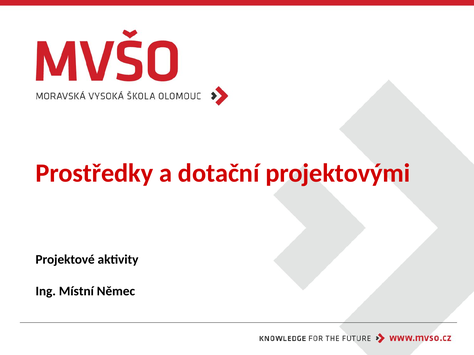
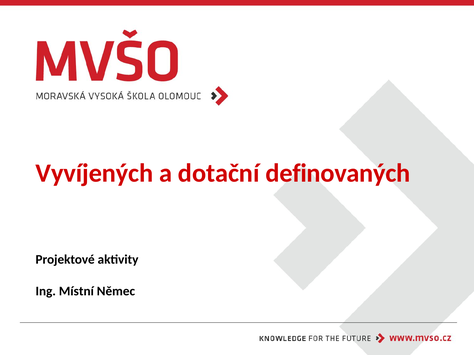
Prostředky: Prostředky -> Vyvíjených
projektovými: projektovými -> definovaných
